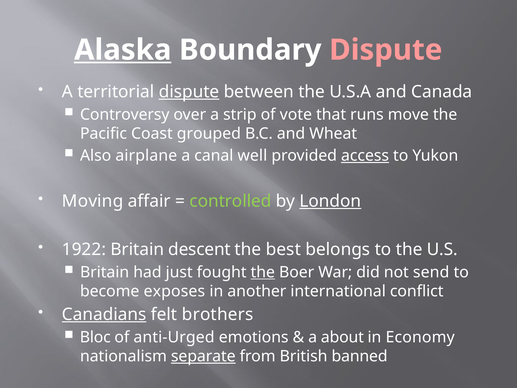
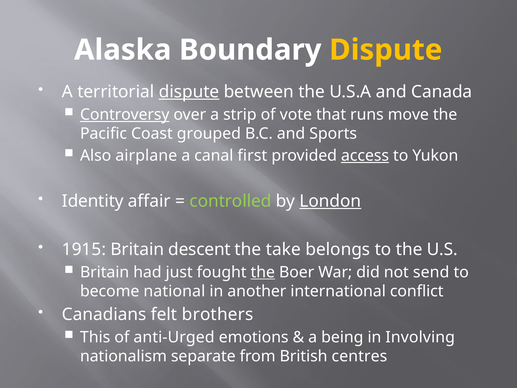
Alaska underline: present -> none
Dispute at (386, 50) colour: pink -> yellow
Controversy underline: none -> present
Wheat: Wheat -> Sports
well: well -> first
Moving: Moving -> Identity
1922: 1922 -> 1915
best: best -> take
exposes: exposes -> national
Canadians underline: present -> none
Bloc: Bloc -> This
about: about -> being
Economy: Economy -> Involving
separate underline: present -> none
banned: banned -> centres
